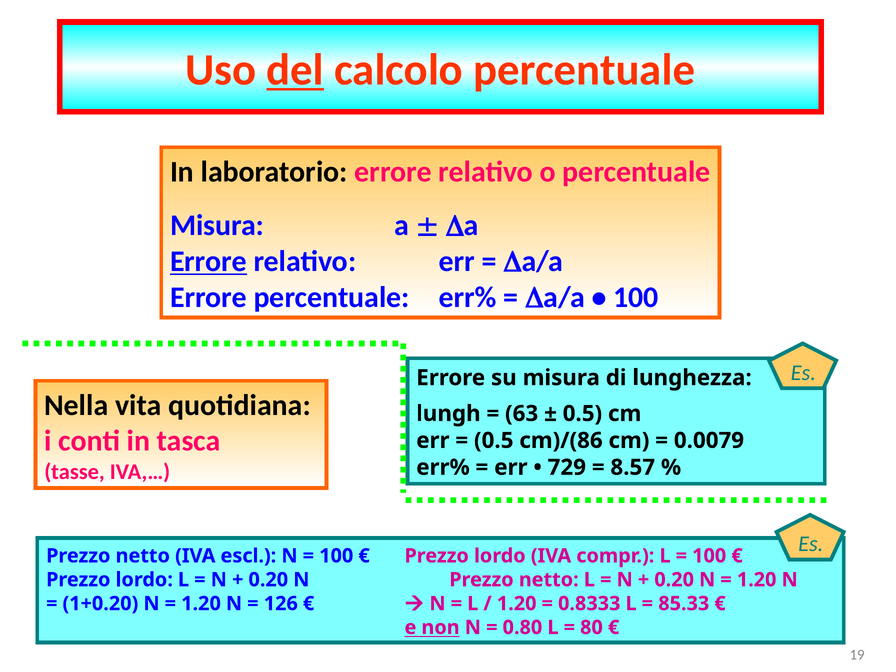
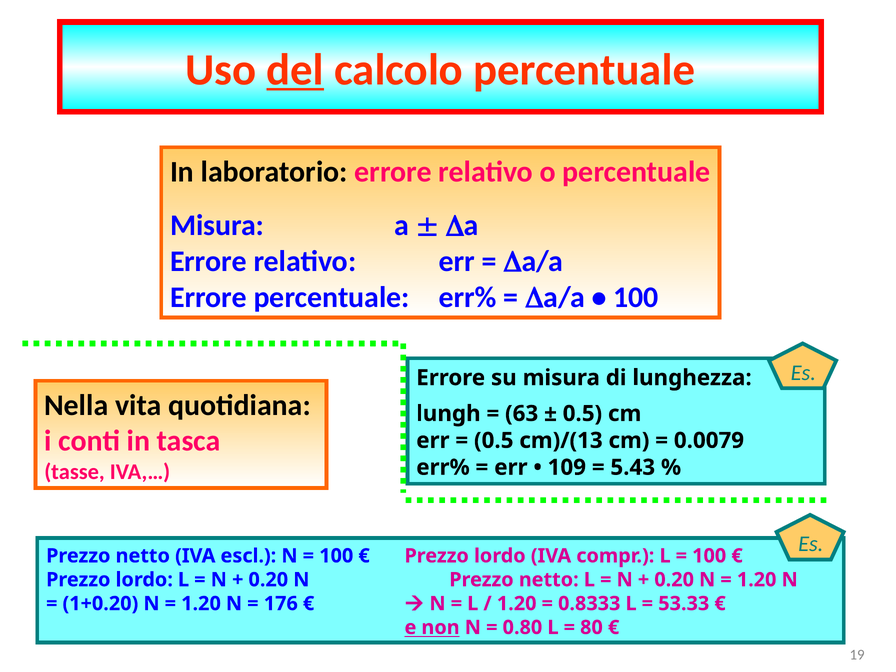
Errore at (208, 261) underline: present -> none
cm)/(86: cm)/(86 -> cm)/(13
729: 729 -> 109
8.57: 8.57 -> 5.43
126: 126 -> 176
85.33: 85.33 -> 53.33
